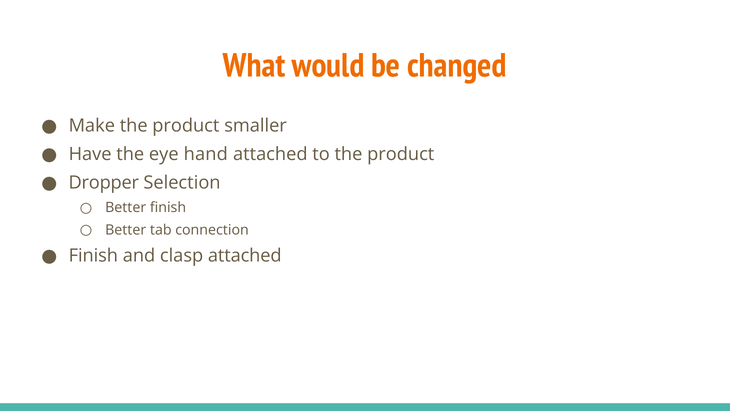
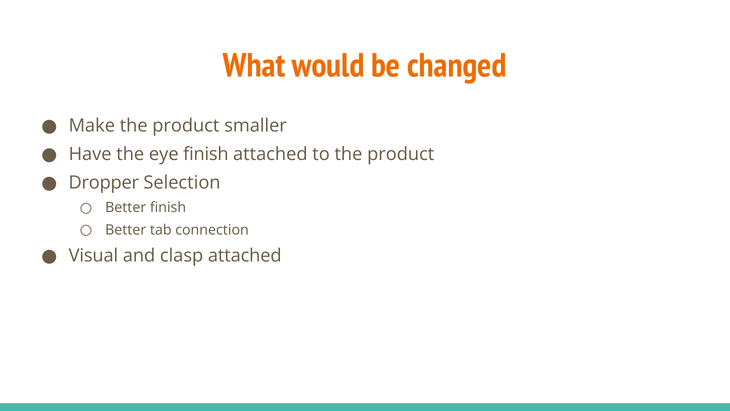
eye hand: hand -> finish
Finish at (93, 256): Finish -> Visual
